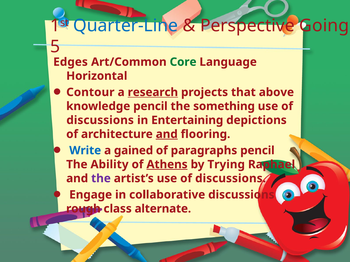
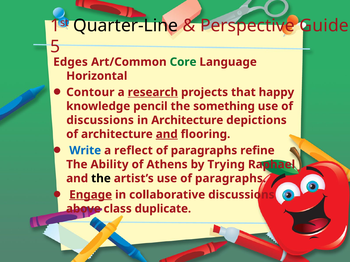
Quarter-Line colour: blue -> black
Going: Going -> Guide
above: above -> happy
in Entertaining: Entertaining -> Architecture
gained: gained -> reflect
paragraphs pencil: pencil -> refine
Athens underline: present -> none
the at (101, 179) colour: purple -> black
artist’s use of discussions: discussions -> paragraphs
Engage underline: none -> present
rough: rough -> above
alternate: alternate -> duplicate
